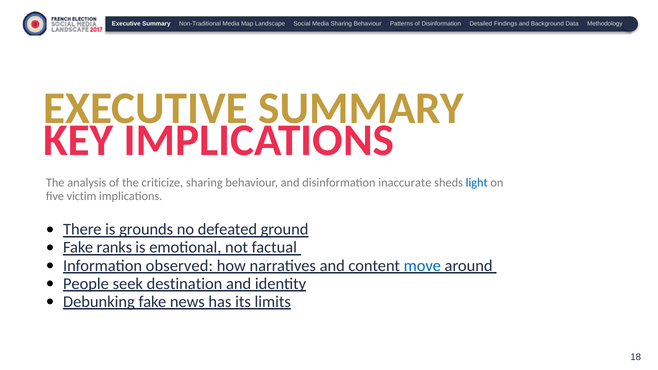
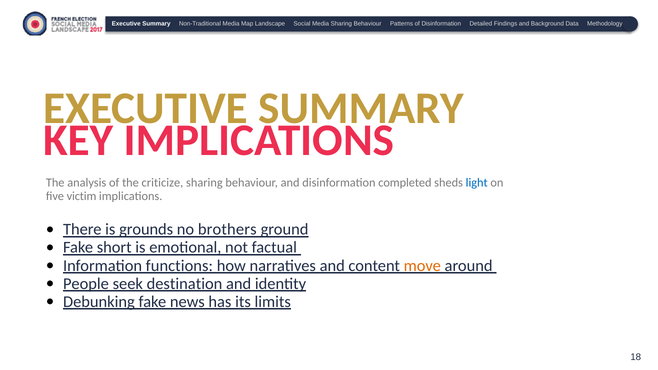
inaccurate: inaccurate -> completed
defeated: defeated -> brothers
ranks: ranks -> short
observed: observed -> functions
move colour: blue -> orange
